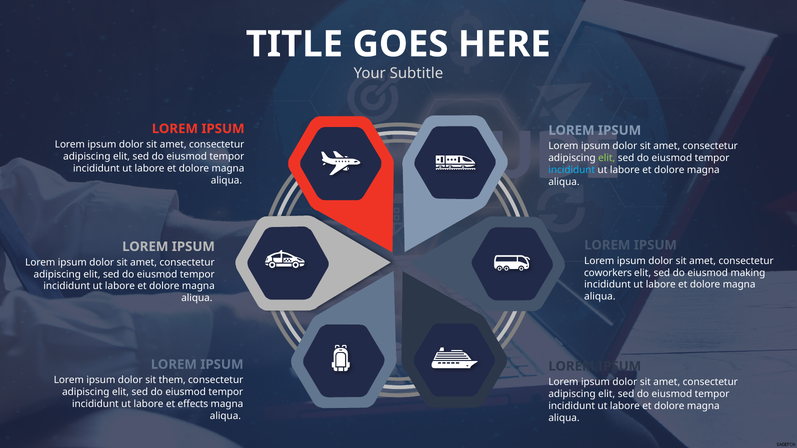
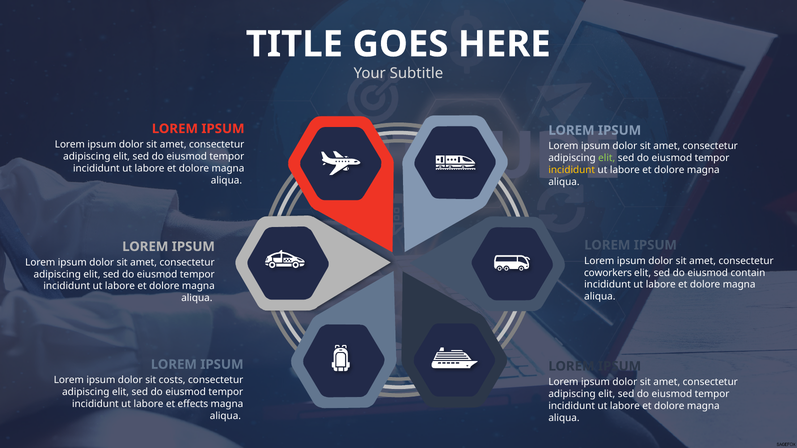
incididunt at (572, 170) colour: light blue -> yellow
making: making -> contain
them: them -> costs
